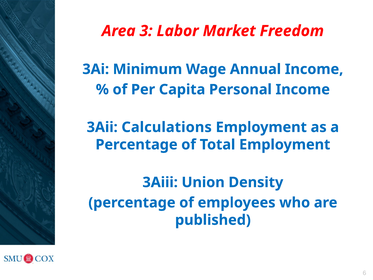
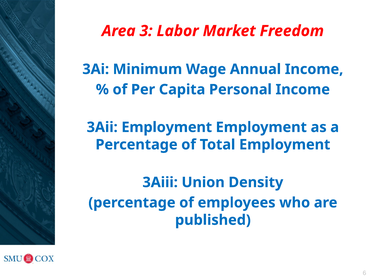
3Aii Calculations: Calculations -> Employment
